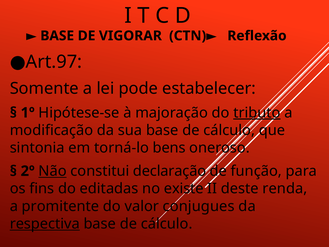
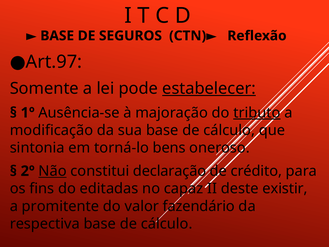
VIGORAR: VIGORAR -> SEGUROS
estabelecer underline: none -> present
Hipótese-se: Hipótese-se -> Ausência-se
função: função -> crédito
existe: existe -> capaz
renda: renda -> existir
conjugues: conjugues -> fazendário
respectiva underline: present -> none
